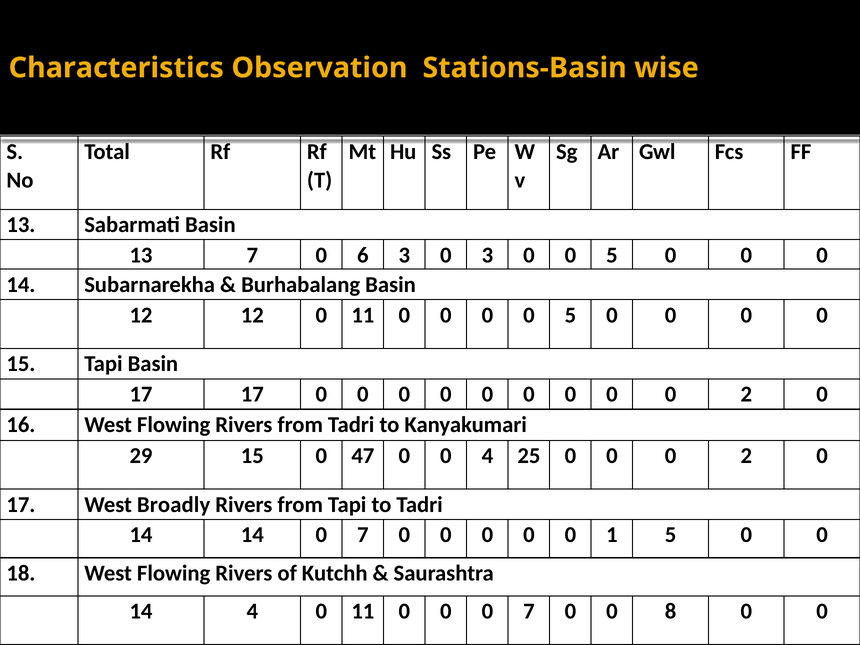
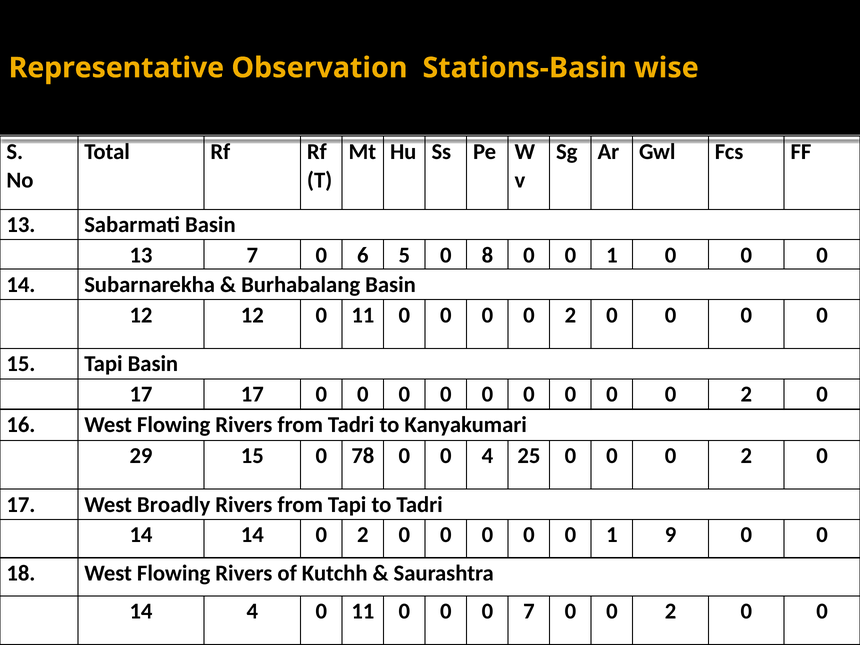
Characteristics: Characteristics -> Representative
6 3: 3 -> 5
0 3: 3 -> 8
5 at (612, 255): 5 -> 1
5 at (570, 315): 5 -> 2
47: 47 -> 78
14 0 7: 7 -> 2
1 5: 5 -> 9
7 0 0 8: 8 -> 2
